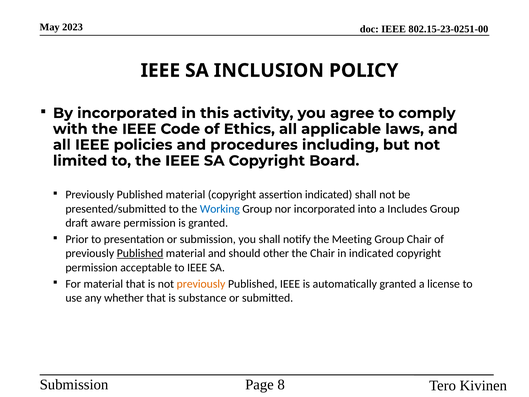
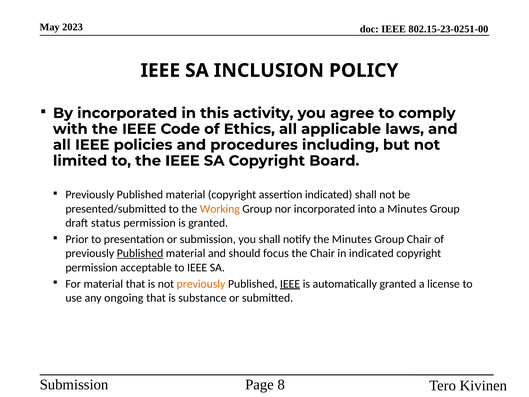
Working colour: blue -> orange
a Includes: Includes -> Minutes
aware: aware -> status
the Meeting: Meeting -> Minutes
other: other -> focus
IEEE at (290, 284) underline: none -> present
whether: whether -> ongoing
